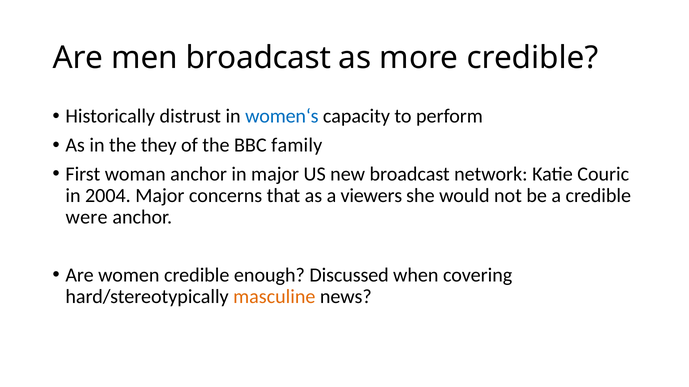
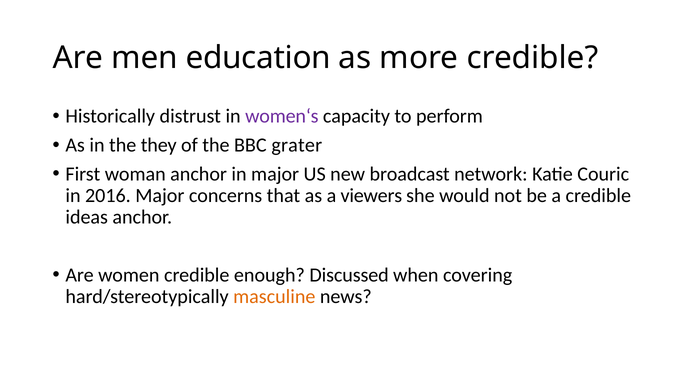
men broadcast: broadcast -> education
women‘s colour: blue -> purple
family: family -> grater
2004: 2004 -> 2016
were: were -> ideas
